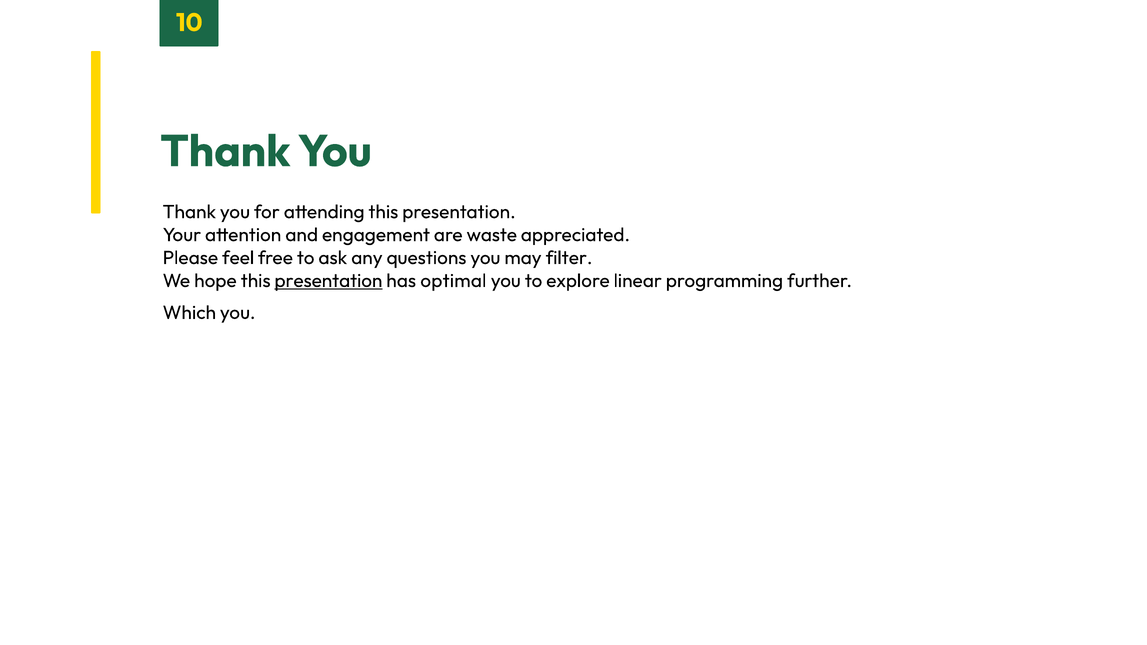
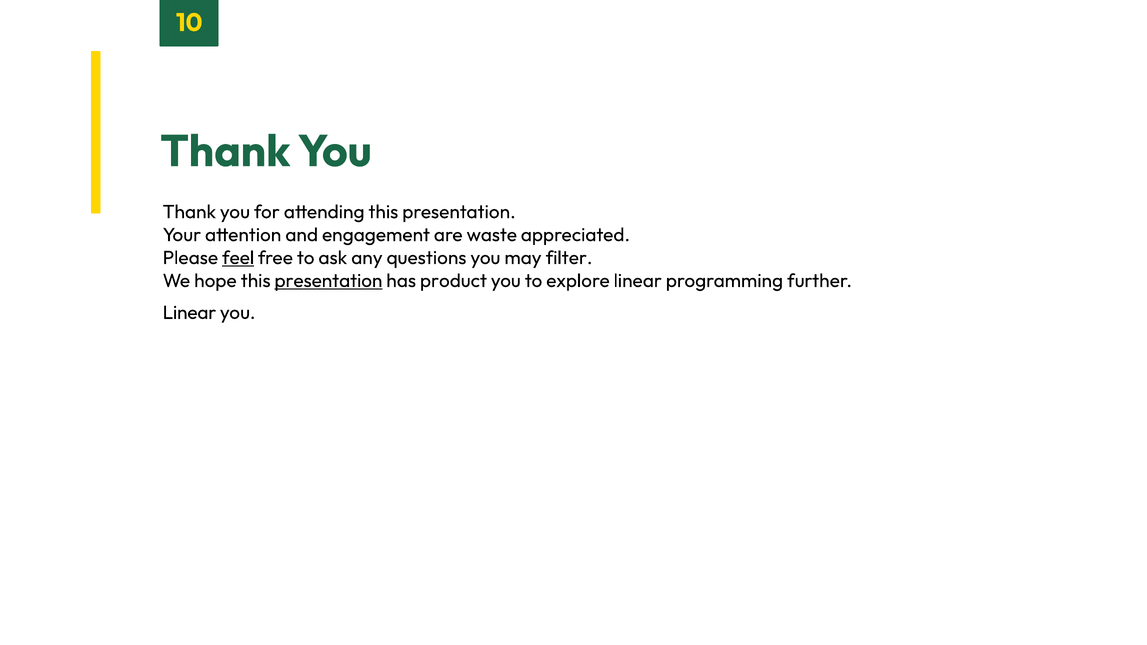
feel underline: none -> present
optimal: optimal -> product
Which at (189, 313): Which -> Linear
